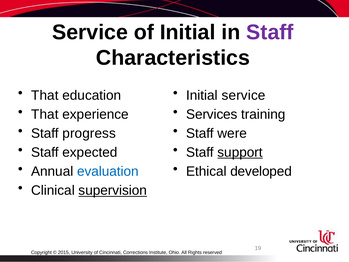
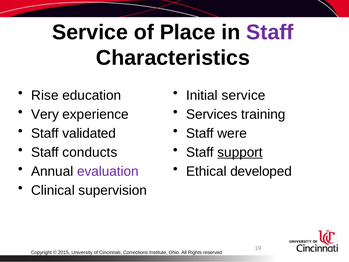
of Initial: Initial -> Place
That at (45, 95): That -> Rise
That at (45, 114): That -> Very
progress: progress -> validated
expected: expected -> conducts
evaluation colour: blue -> purple
supervision underline: present -> none
